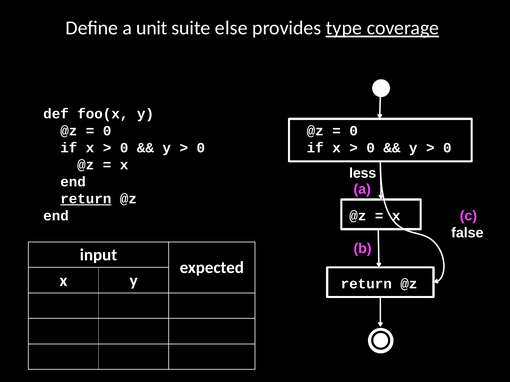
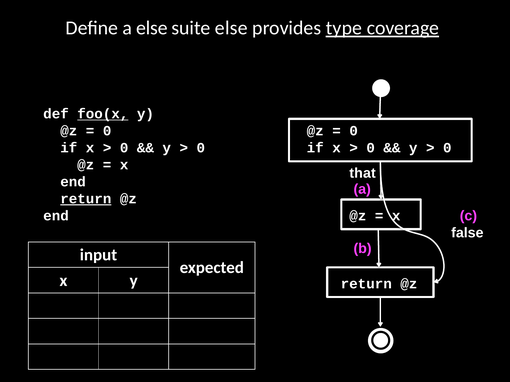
a unit: unit -> else
foo(x underline: none -> present
less: less -> that
